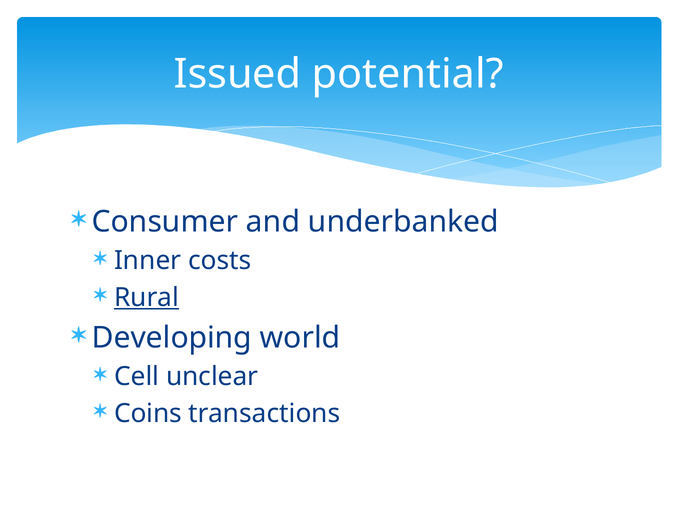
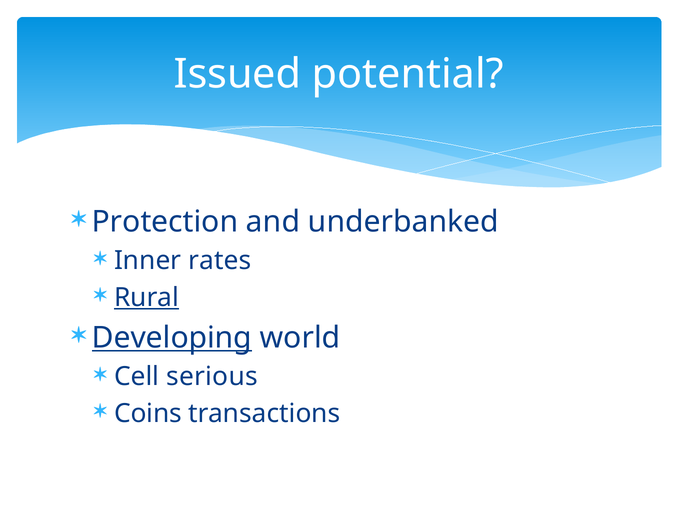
Consumer: Consumer -> Protection
costs: costs -> rates
Developing underline: none -> present
unclear: unclear -> serious
